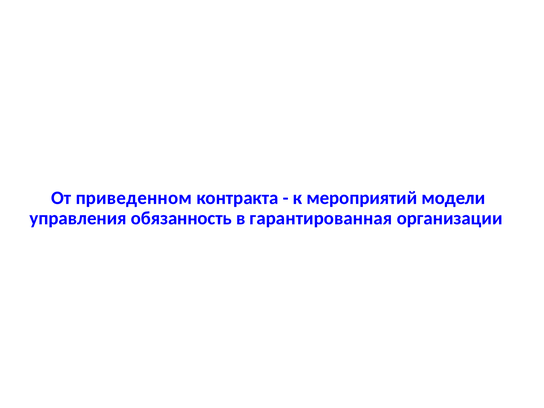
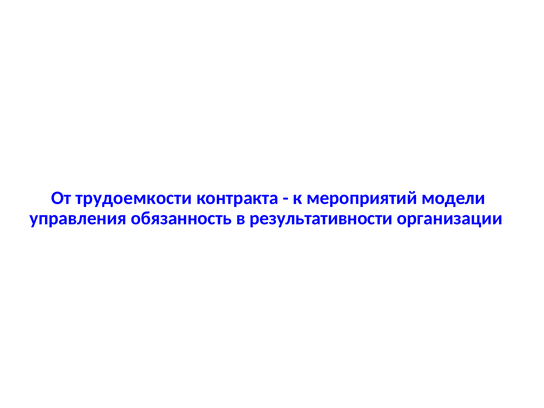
приведенном: приведенном -> трудоемкости
гарантированная: гарантированная -> результативности
